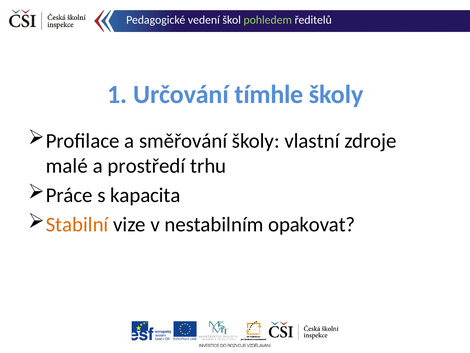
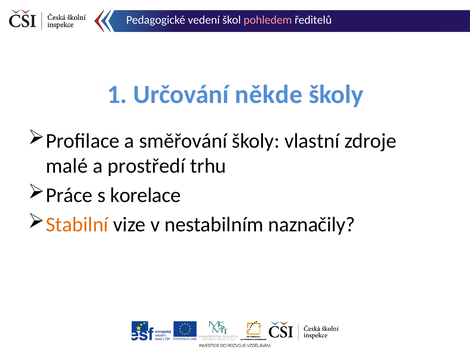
pohledem colour: light green -> pink
tímhle: tímhle -> někde
kapacita: kapacita -> korelace
opakovat: opakovat -> naznačily
